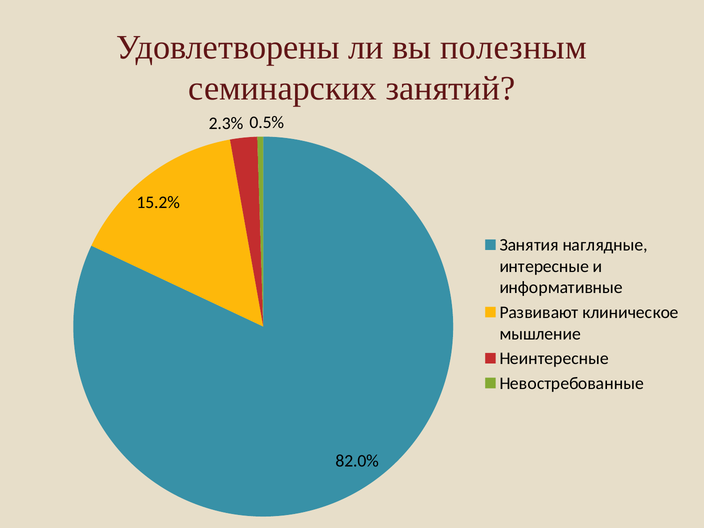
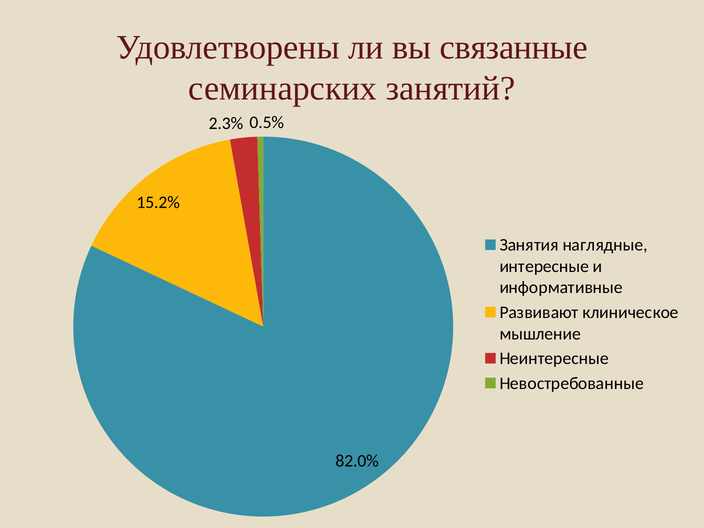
полезным: полезным -> связанные
